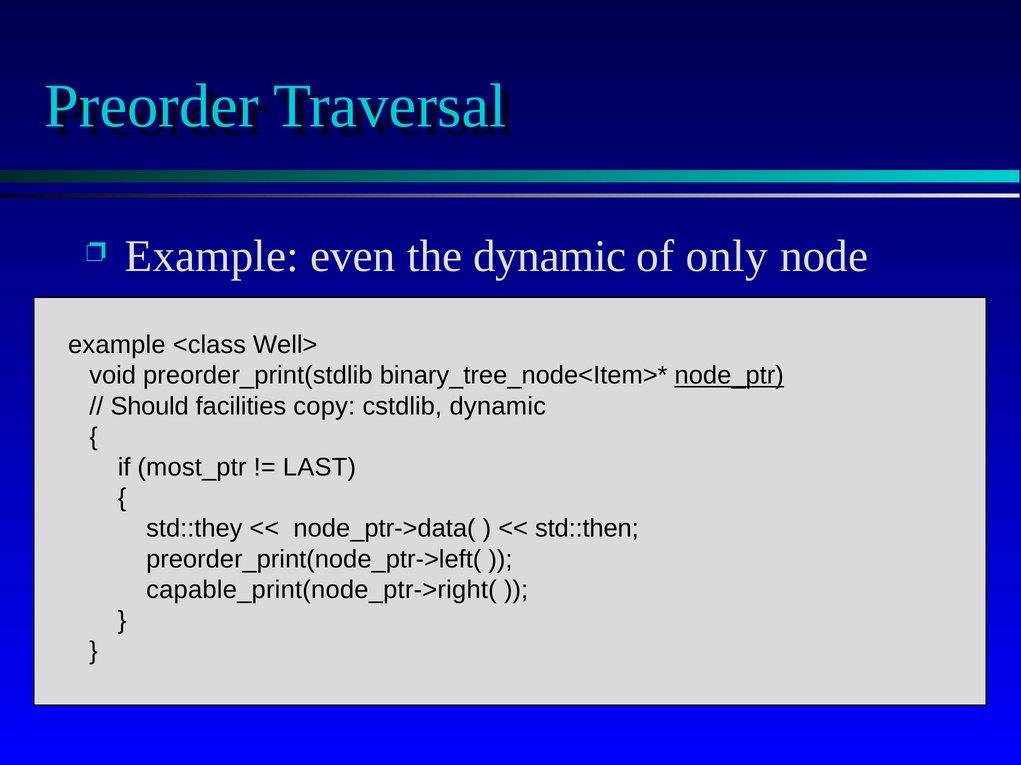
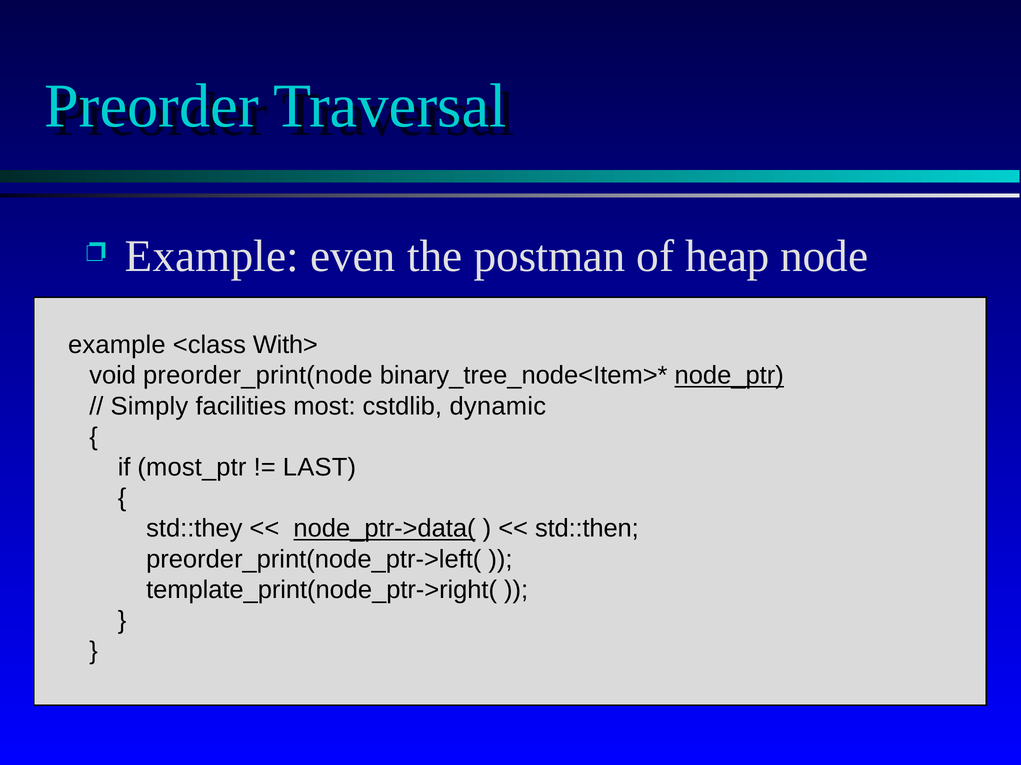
the dynamic: dynamic -> postman
only: only -> heap
Well>: Well> -> With>
preorder_print(stdlib: preorder_print(stdlib -> preorder_print(node
Should: Should -> Simply
copy: copy -> most
node_ptr->data( underline: none -> present
capable_print(node_ptr->right(: capable_print(node_ptr->right( -> template_print(node_ptr->right(
